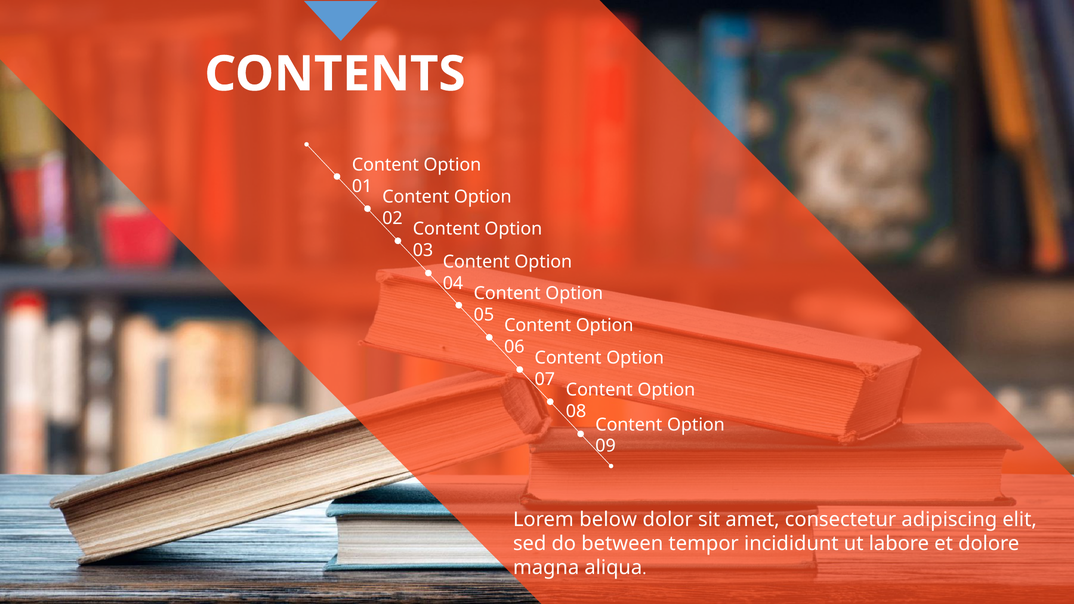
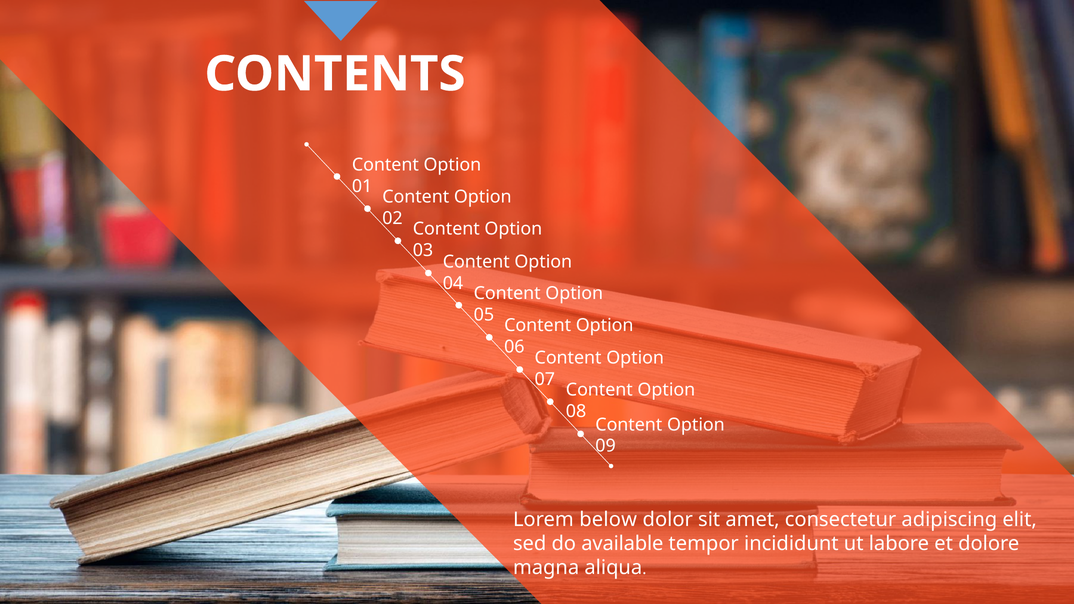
between: between -> available
